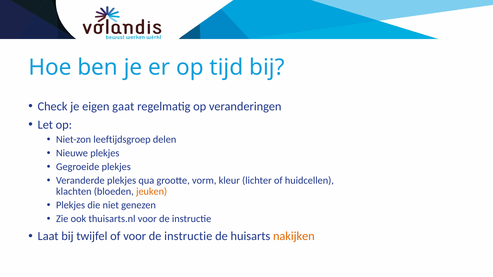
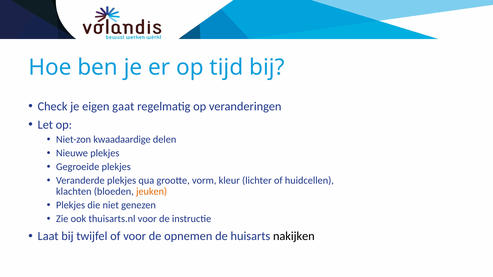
leeftijdsgroep: leeftijdsgroep -> kwaadaardige
of voor de instructie: instructie -> opnemen
nakijken colour: orange -> black
